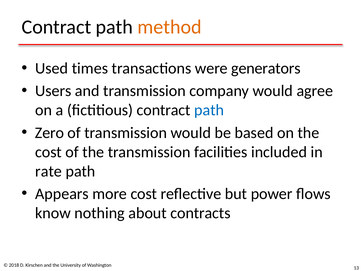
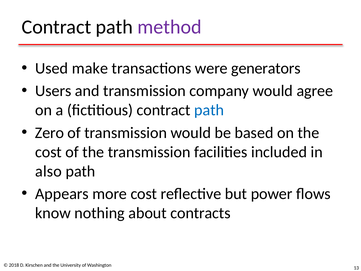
method colour: orange -> purple
times: times -> make
rate: rate -> also
